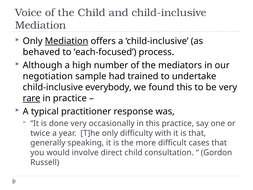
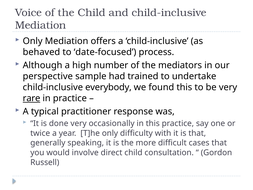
Mediation at (67, 41) underline: present -> none
each-focused: each-focused -> date-focused
negotiation: negotiation -> perspective
